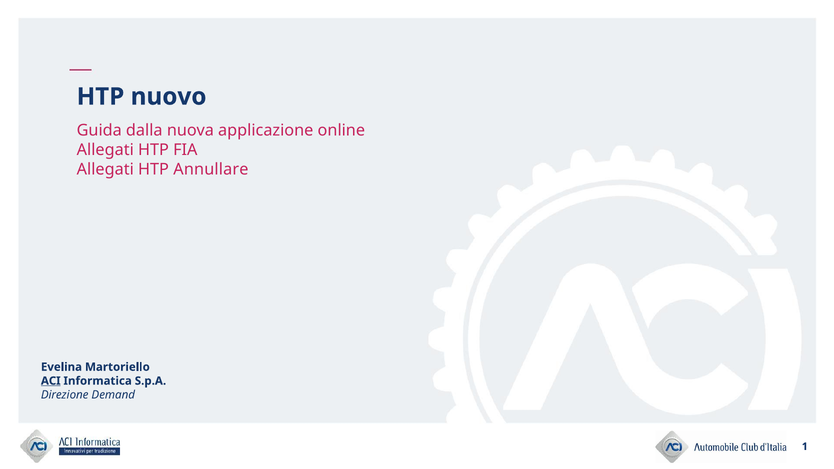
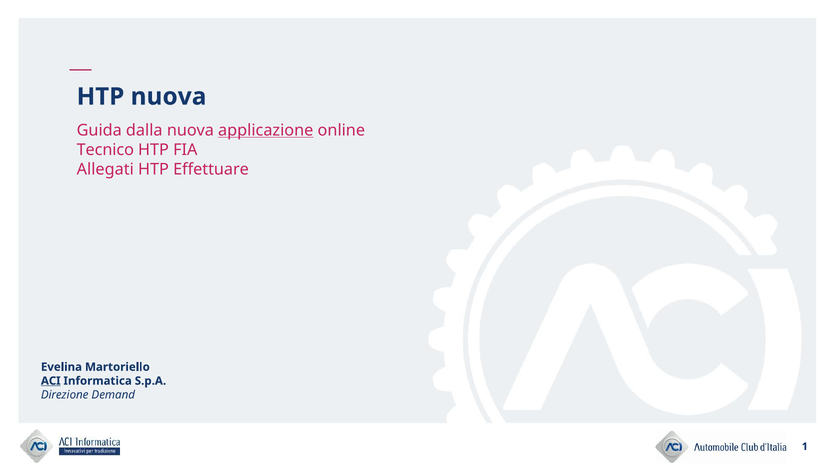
HTP nuovo: nuovo -> nuova
applicazione underline: none -> present
Allegati at (105, 150): Allegati -> Tecnico
Annullare: Annullare -> Effettuare
